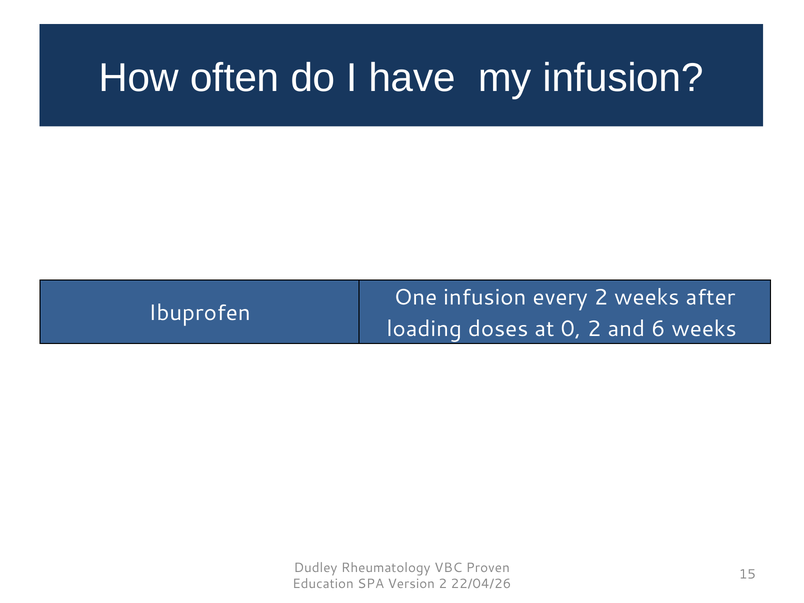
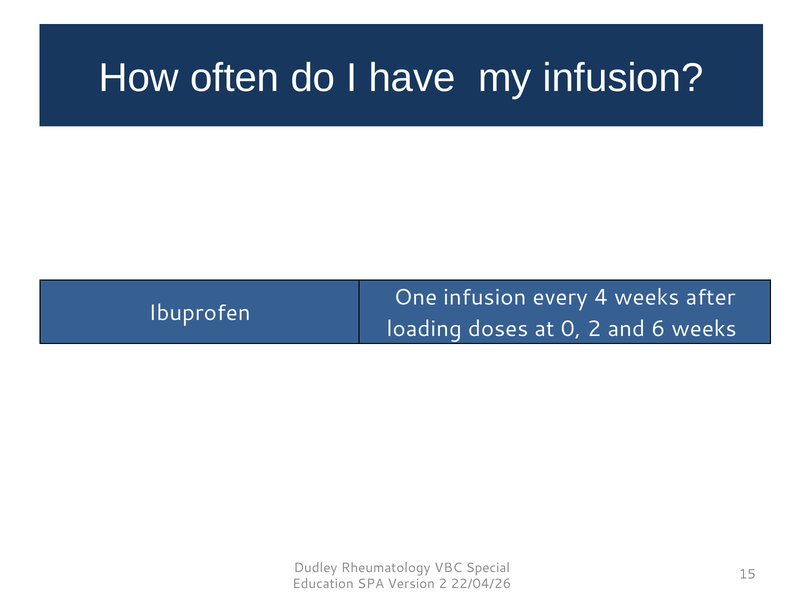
every 2: 2 -> 4
Proven: Proven -> Special
